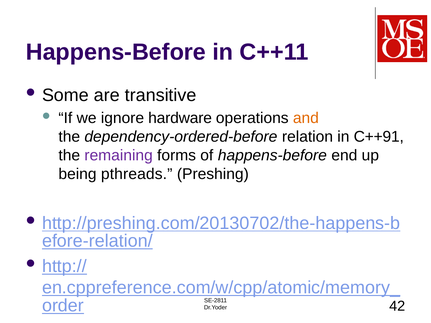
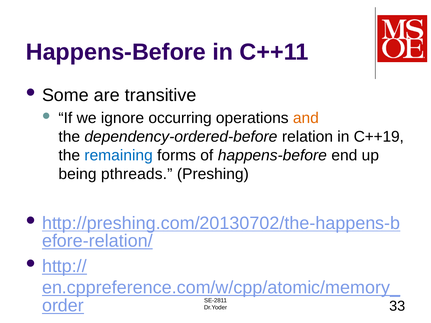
hardware: hardware -> occurring
C++91: C++91 -> C++19
remaining colour: purple -> blue
42: 42 -> 33
